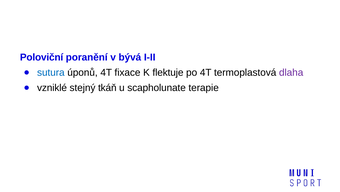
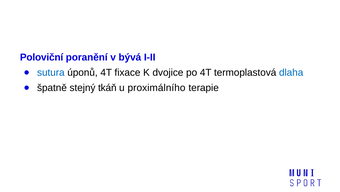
flektuje: flektuje -> dvojice
dlaha colour: purple -> blue
vzniklé: vzniklé -> špatně
scapholunate: scapholunate -> proximálního
